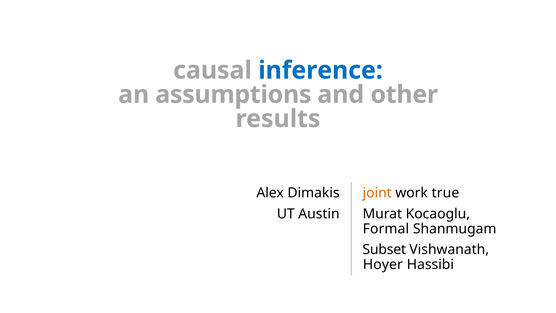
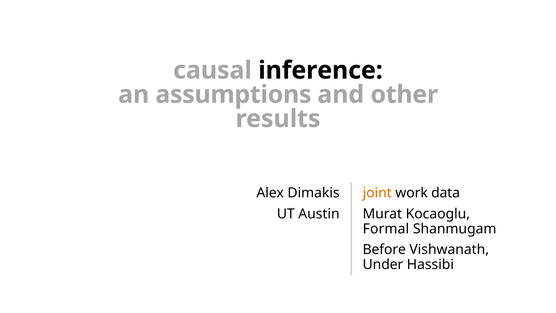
inference colour: blue -> black
true: true -> data
Subset: Subset -> Before
Hoyer: Hoyer -> Under
